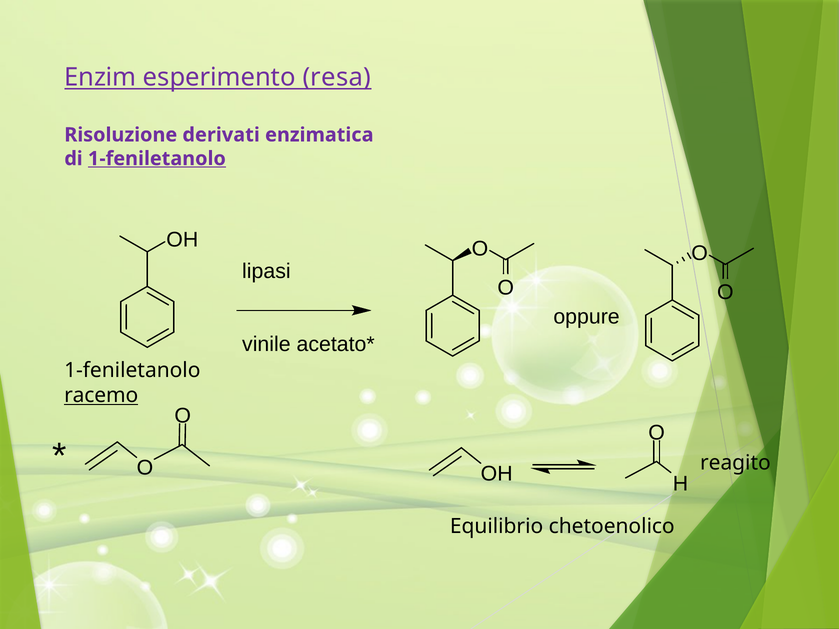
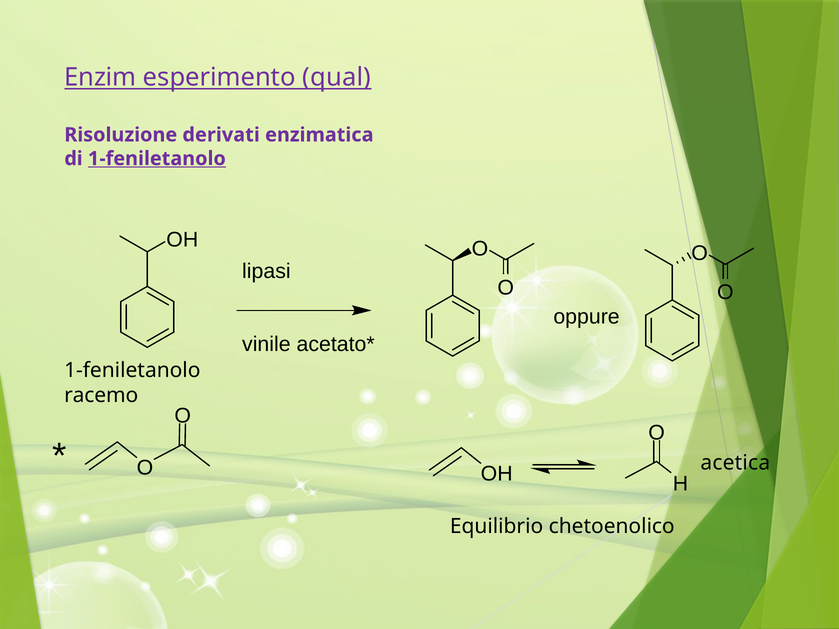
resa: resa -> qual
racemo underline: present -> none
reagito: reagito -> acetica
